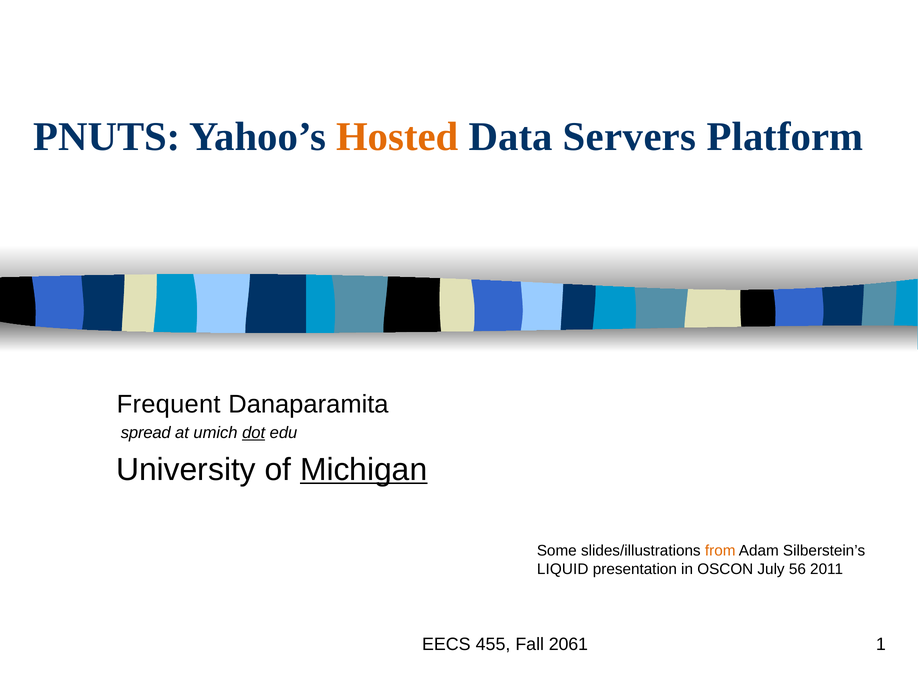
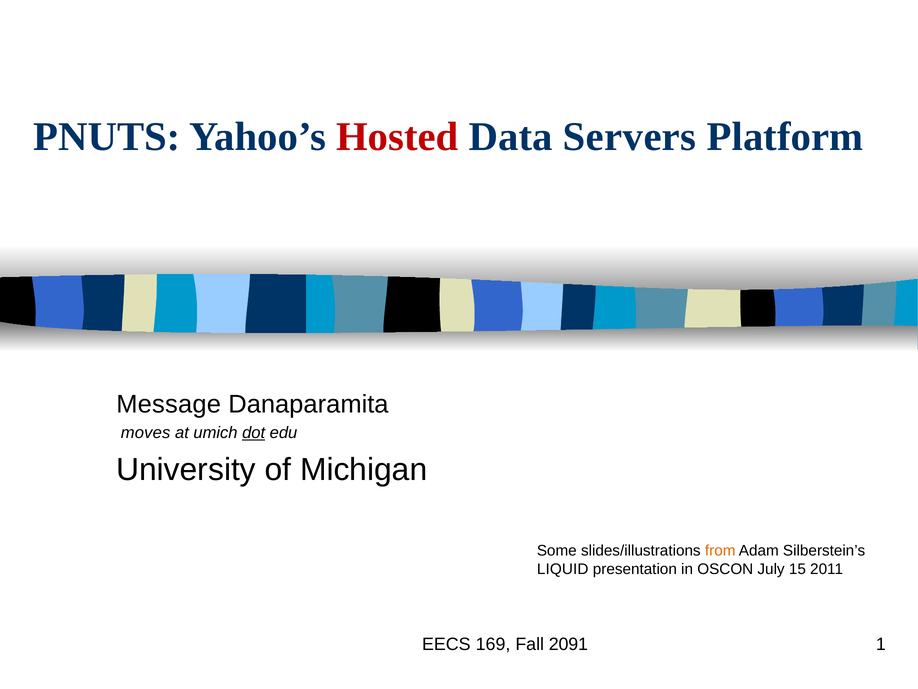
Hosted colour: orange -> red
Frequent: Frequent -> Message
spread: spread -> moves
Michigan underline: present -> none
56: 56 -> 15
455: 455 -> 169
2061: 2061 -> 2091
